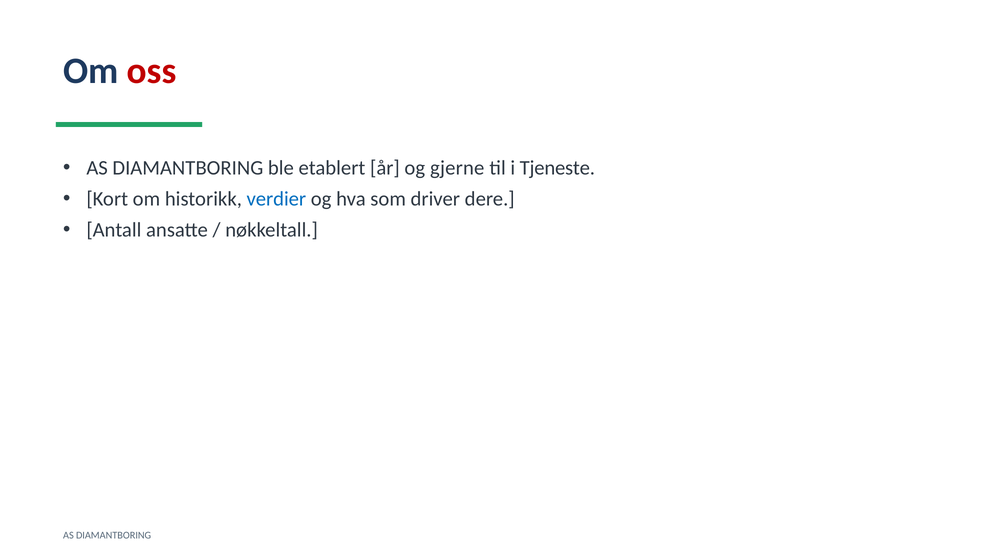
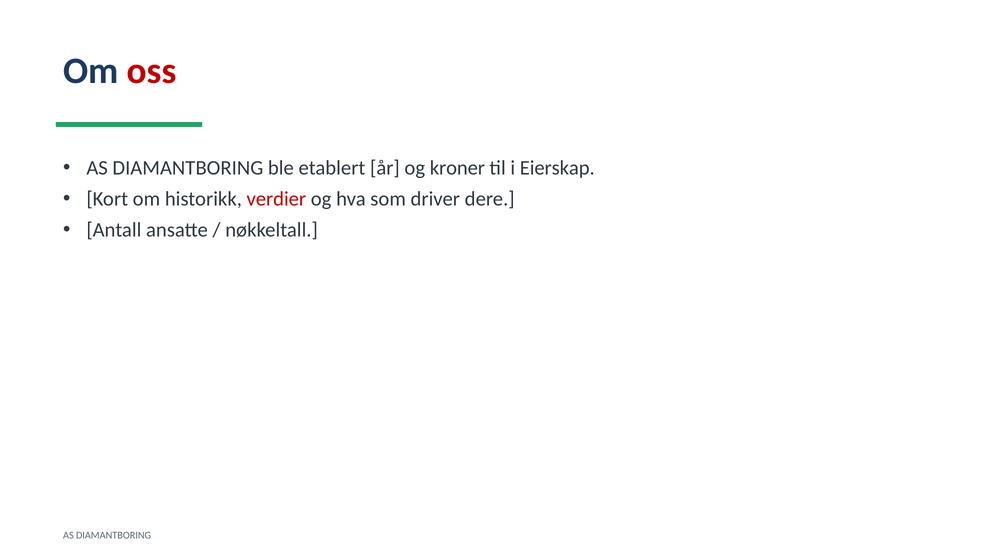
gjerne: gjerne -> kroner
Tjeneste: Tjeneste -> Eierskap
verdier colour: blue -> red
